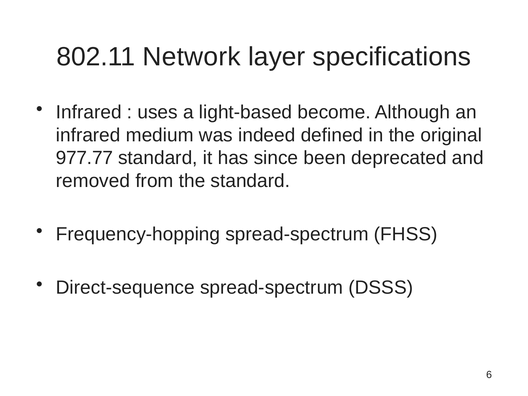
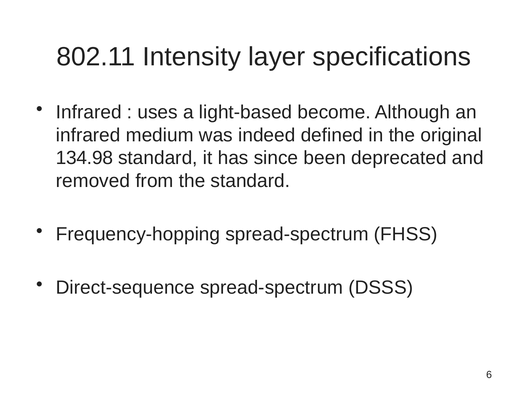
Network: Network -> Intensity
977.77: 977.77 -> 134.98
